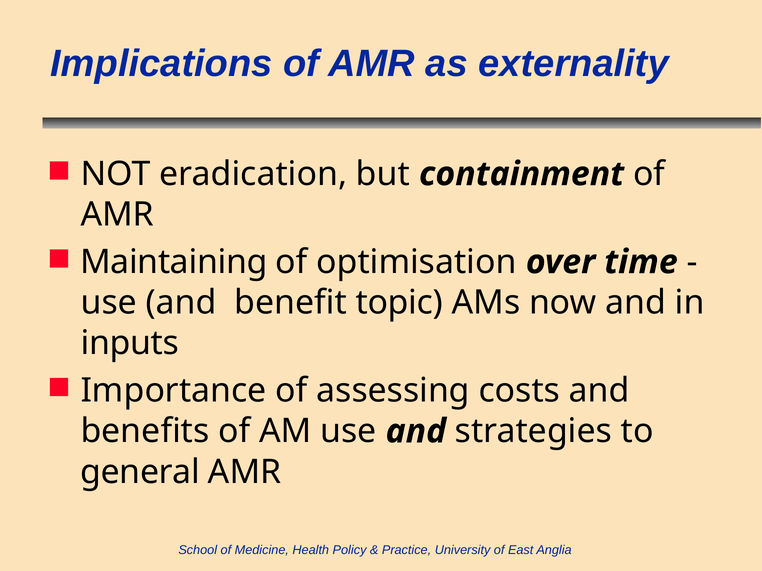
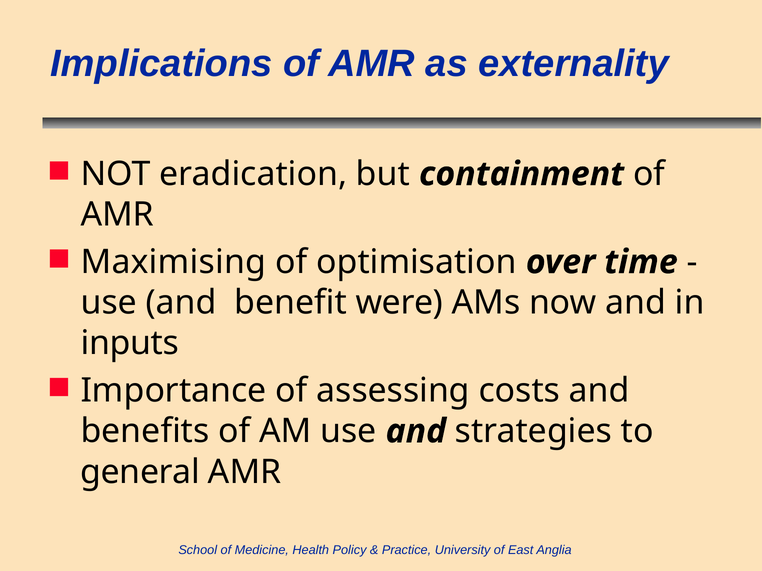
Maintaining: Maintaining -> Maximising
topic: topic -> were
